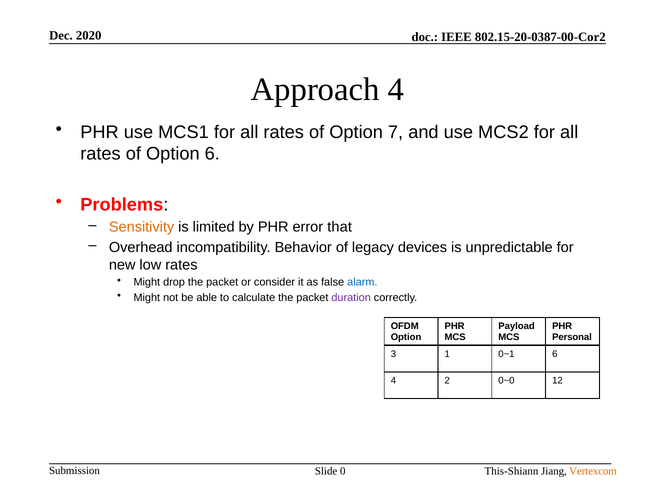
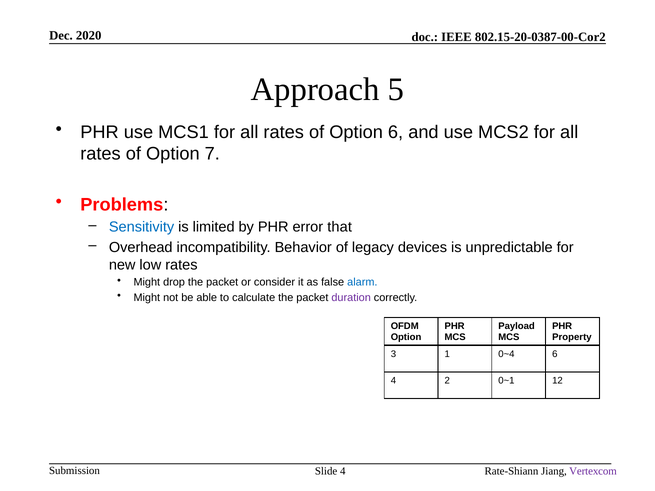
Approach 4: 4 -> 5
Option 7: 7 -> 6
Option 6: 6 -> 7
Sensitivity colour: orange -> blue
Personal: Personal -> Property
0~1: 0~1 -> 0~4
0~0: 0~0 -> 0~1
Slide 0: 0 -> 4
This-Shiann: This-Shiann -> Rate-Shiann
Vertexcom colour: orange -> purple
